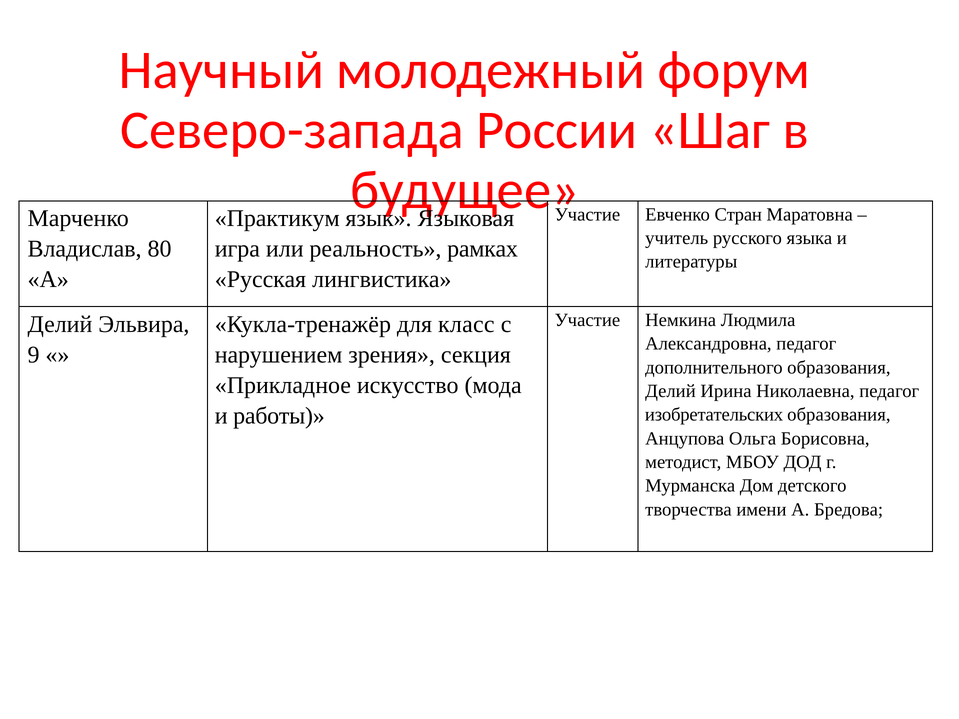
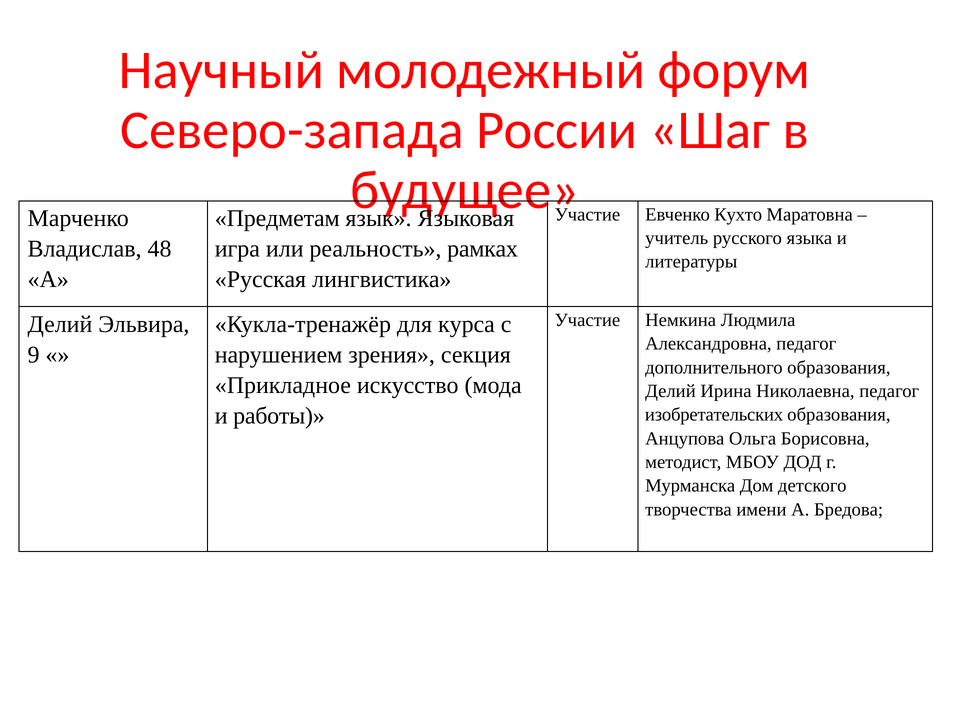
Стран: Стран -> Кухто
Практикум: Практикум -> Предметам
80: 80 -> 48
класс: класс -> курса
